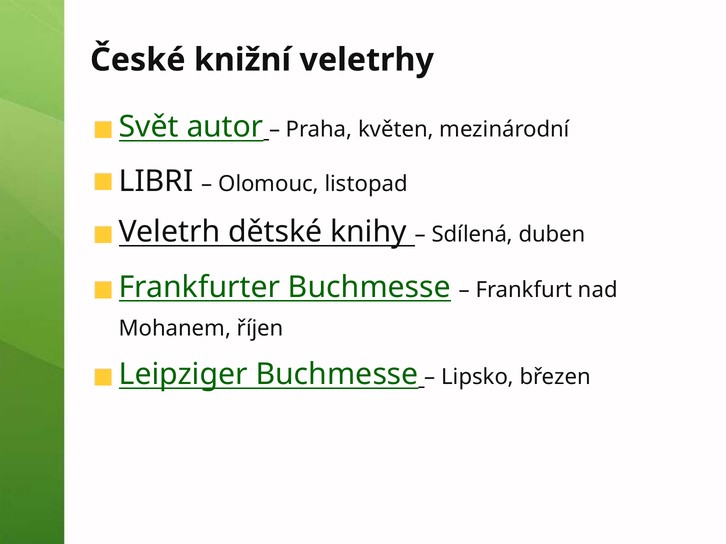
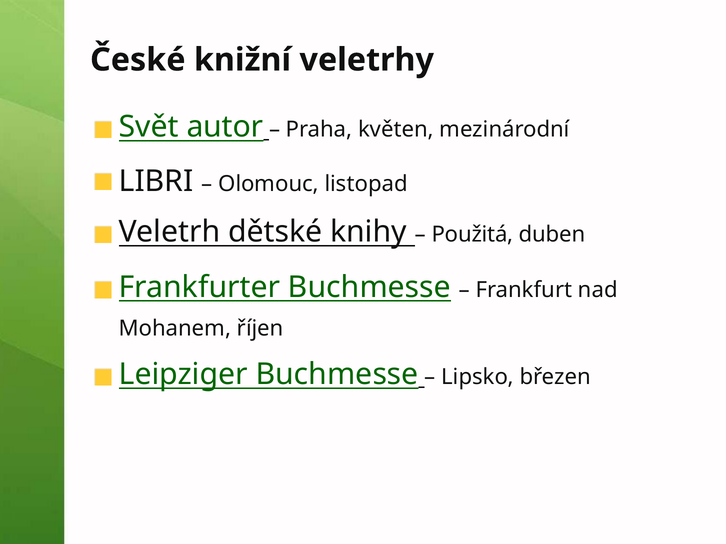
Sdílená: Sdílená -> Použitá
